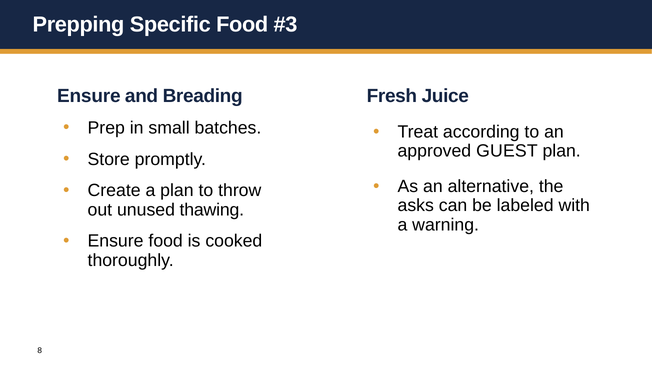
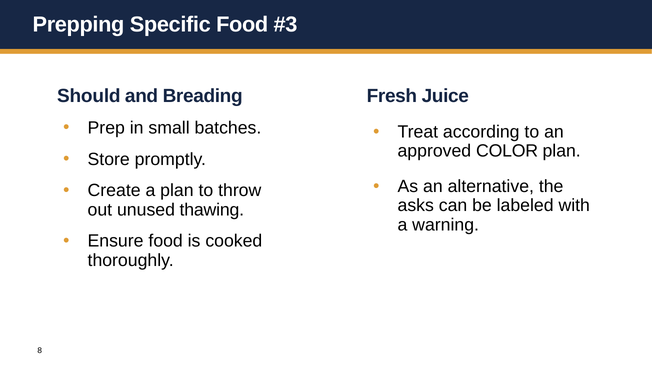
Ensure at (89, 96): Ensure -> Should
GUEST: GUEST -> COLOR
